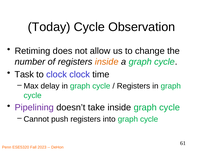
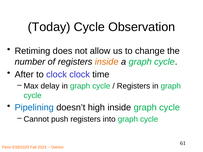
Task: Task -> After
Pipelining colour: purple -> blue
take: take -> high
